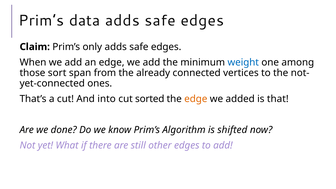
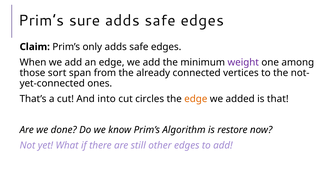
data: data -> sure
weight colour: blue -> purple
sorted: sorted -> circles
shifted: shifted -> restore
